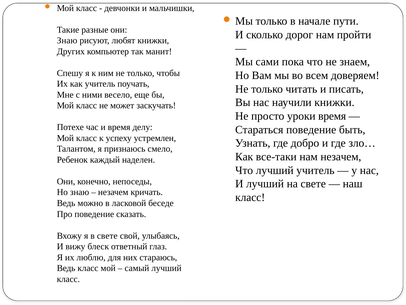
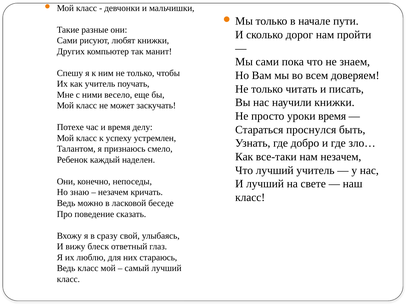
Знаю at (67, 41): Знаю -> Сами
Стараться поведение: поведение -> проснулся
в свете: свете -> сразу
